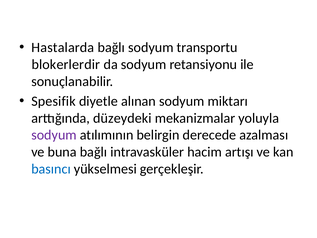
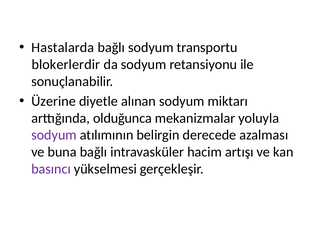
Spesifik: Spesifik -> Üzerine
düzeydeki: düzeydeki -> olduğunca
basıncı colour: blue -> purple
